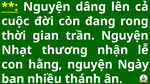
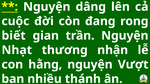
thời: thời -> biết
Ngày: Ngày -> Vượt
